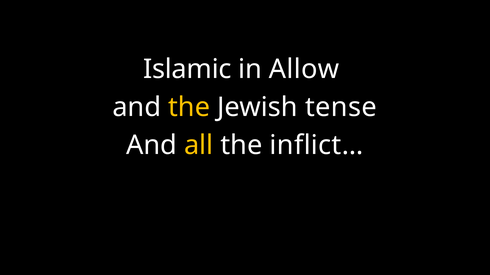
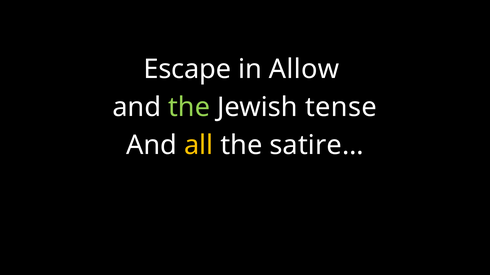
Islamic: Islamic -> Escape
the at (189, 107) colour: yellow -> light green
inflict…: inflict… -> satire…
